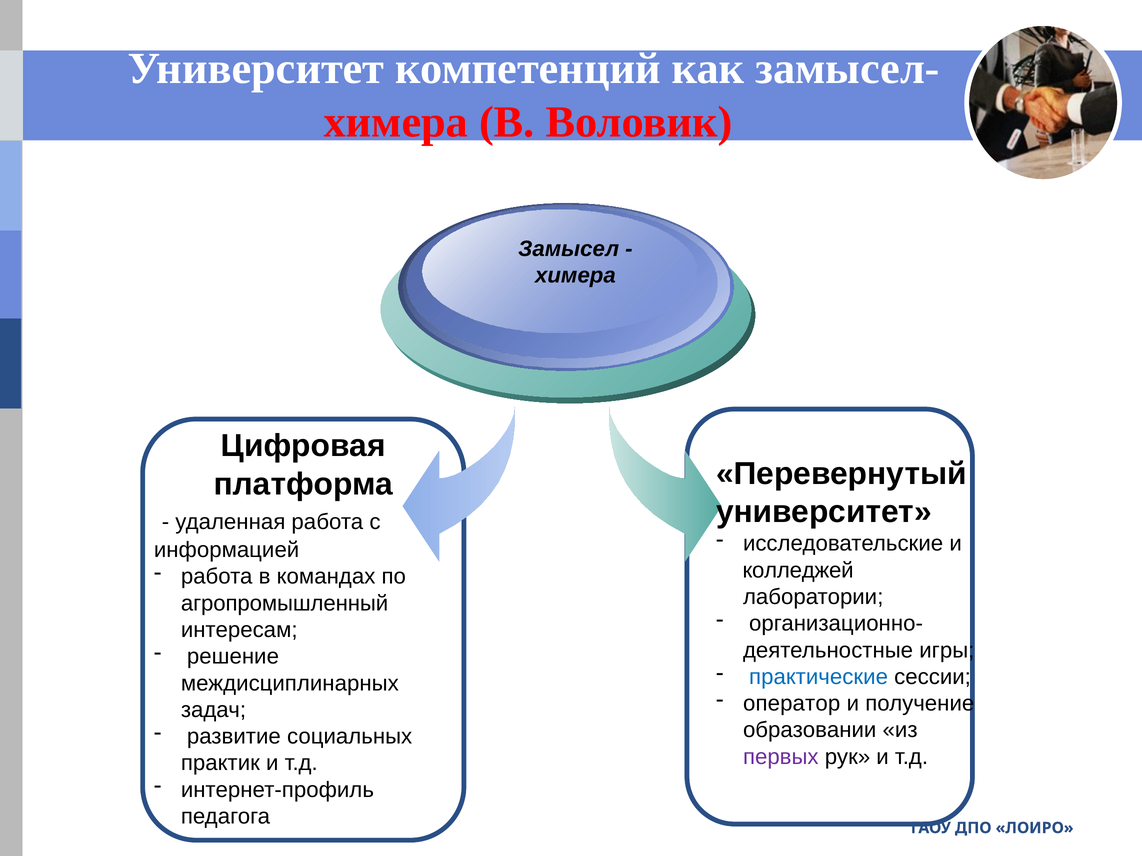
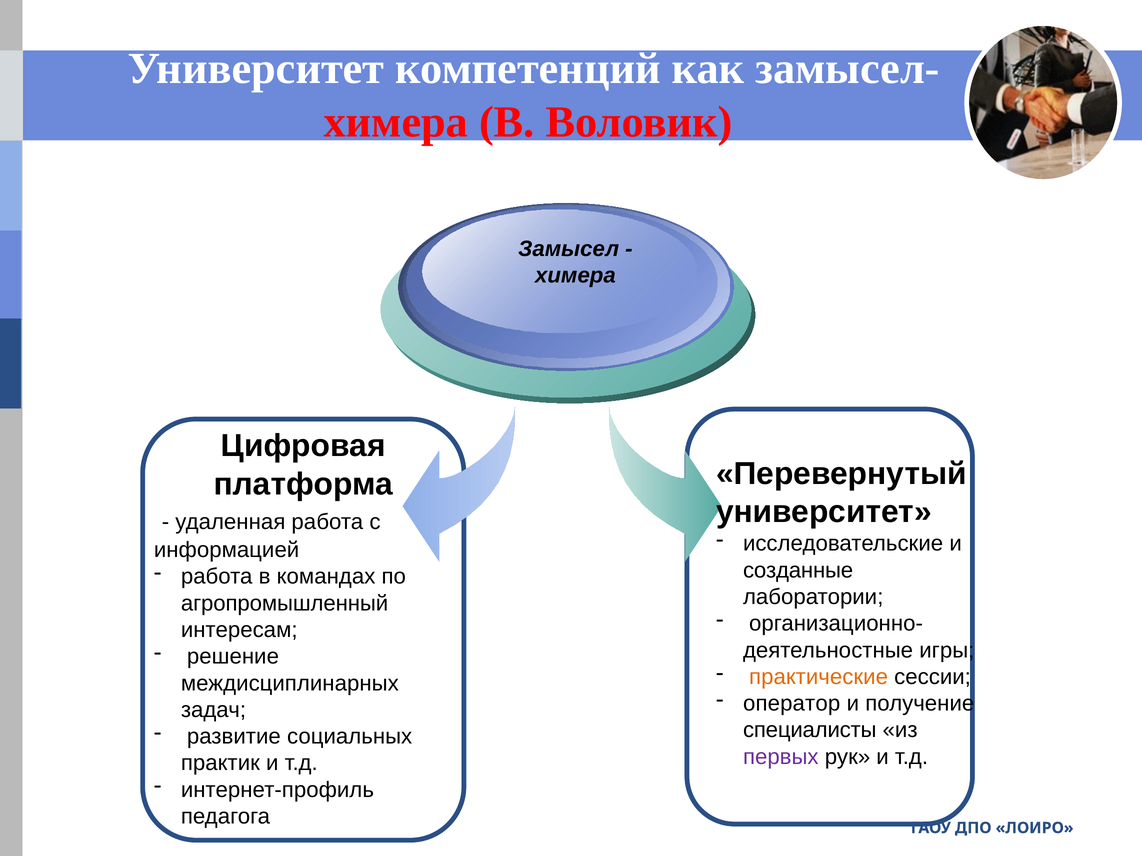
колледжей: колледжей -> созданные
практические colour: blue -> orange
образовании: образовании -> специалисты
